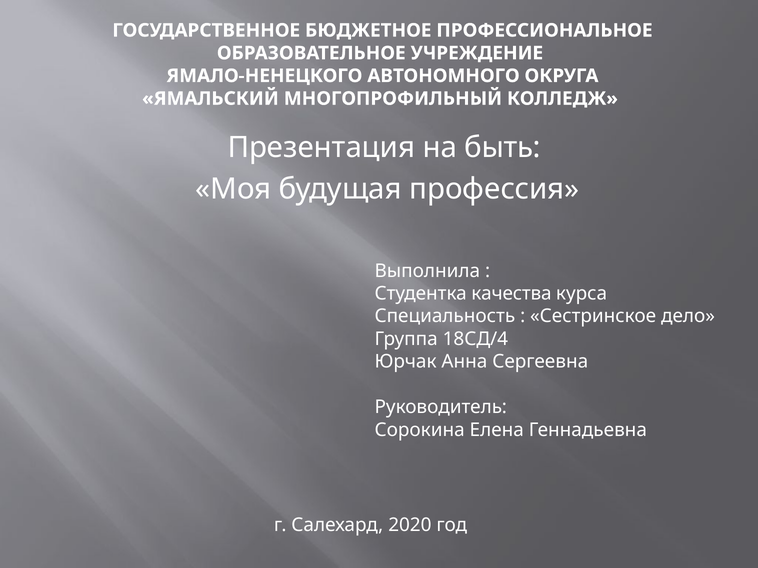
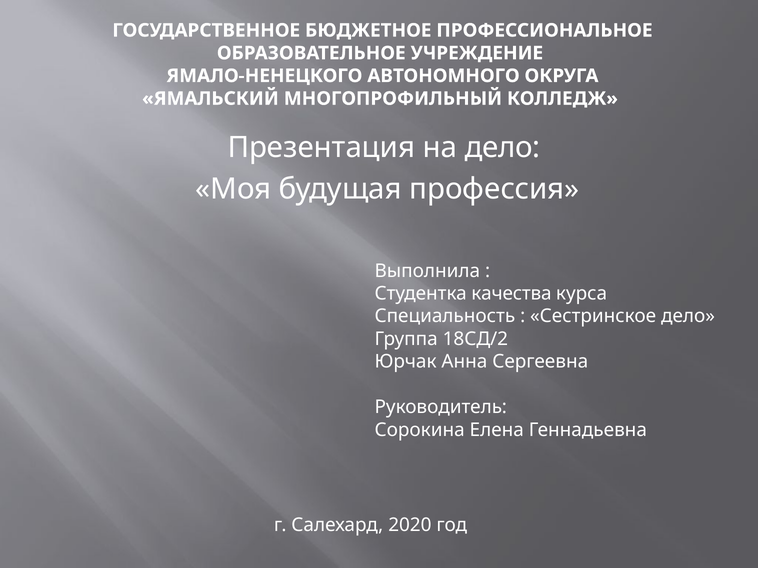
на быть: быть -> дело
18СД/4: 18СД/4 -> 18СД/2
